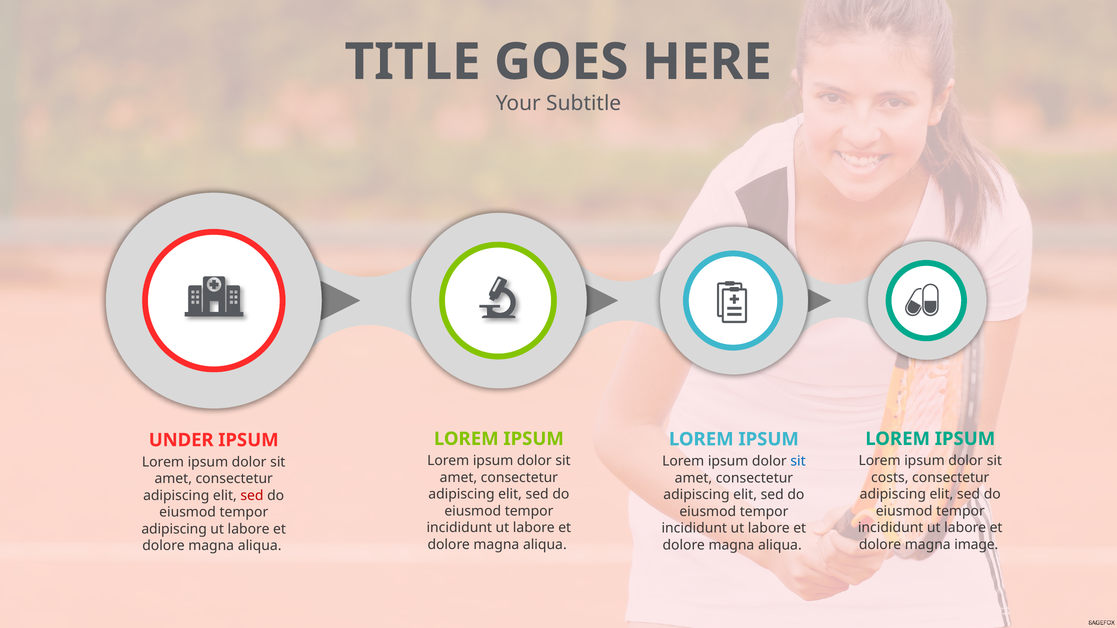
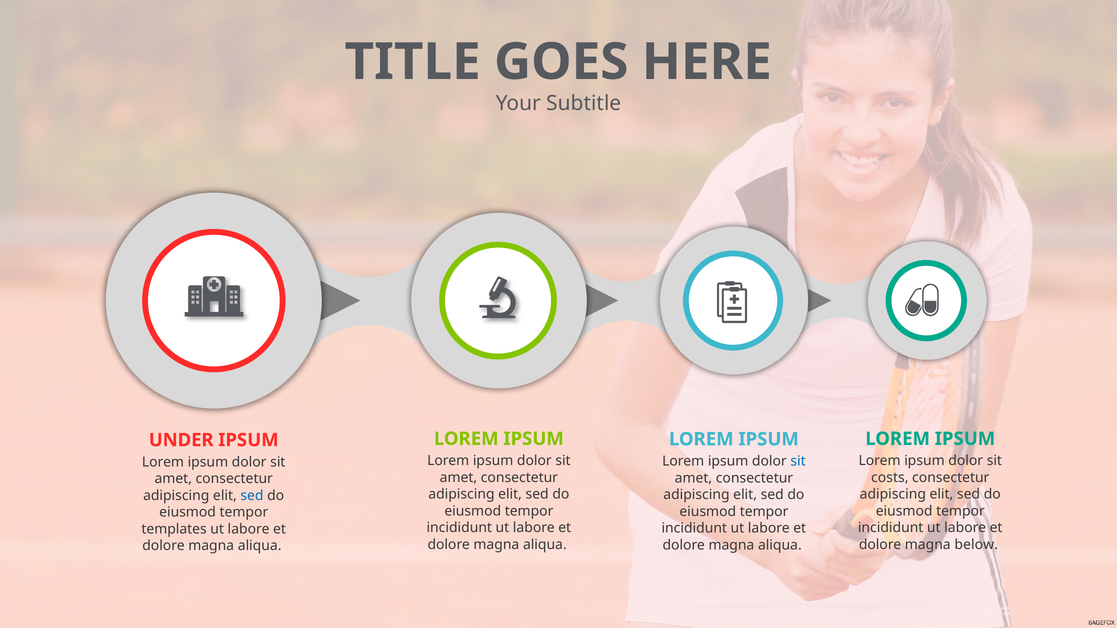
sed at (252, 496) colour: red -> blue
adipiscing at (174, 529): adipiscing -> templates
image: image -> below
